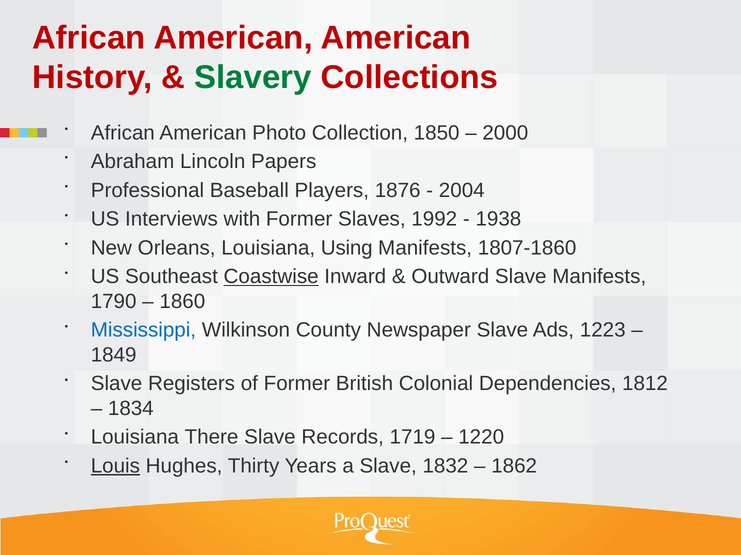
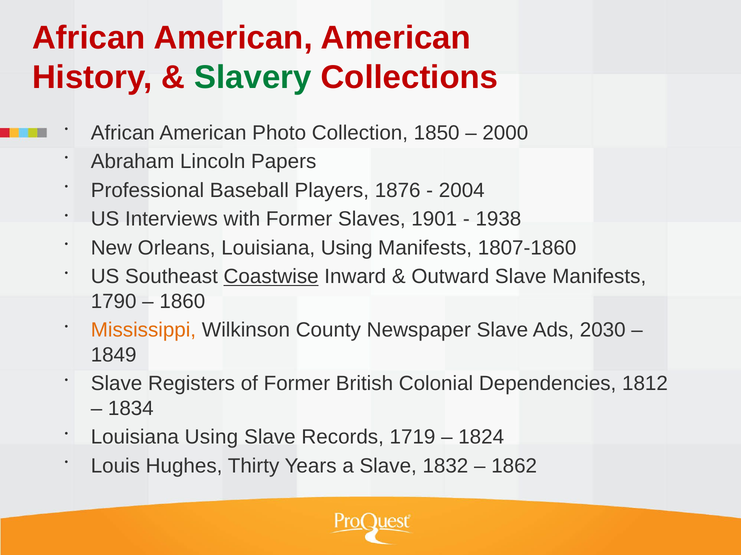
1992: 1992 -> 1901
Mississippi colour: blue -> orange
1223: 1223 -> 2030
There at (212, 438): There -> Using
1220: 1220 -> 1824
Louis underline: present -> none
